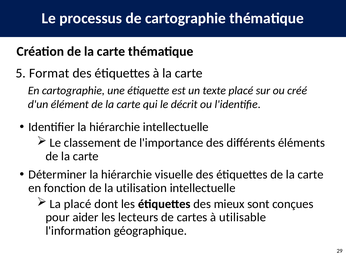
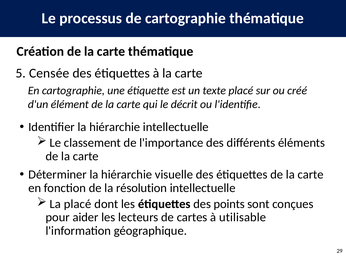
Format: Format -> Censée
utilisation: utilisation -> résolution
mieux: mieux -> points
